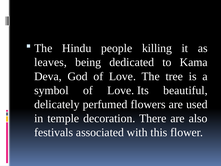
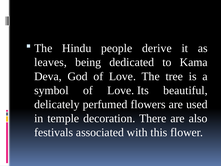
killing: killing -> derive
